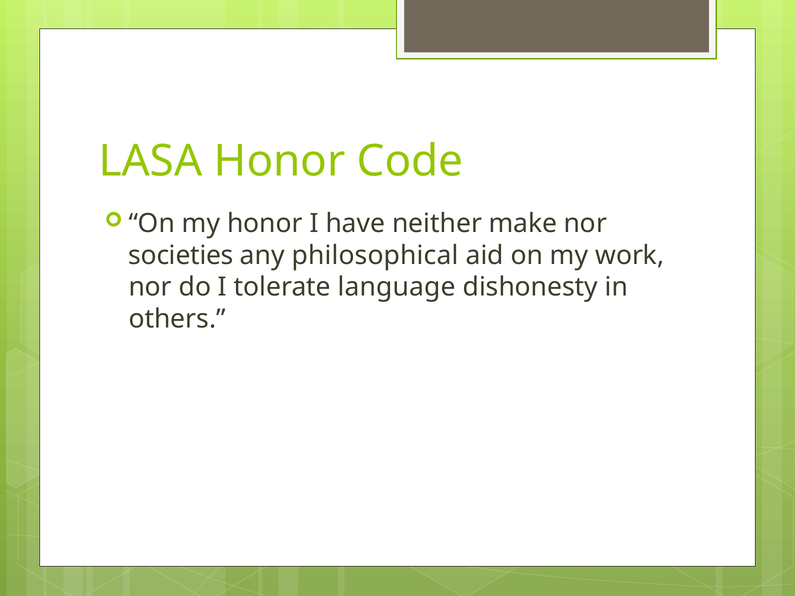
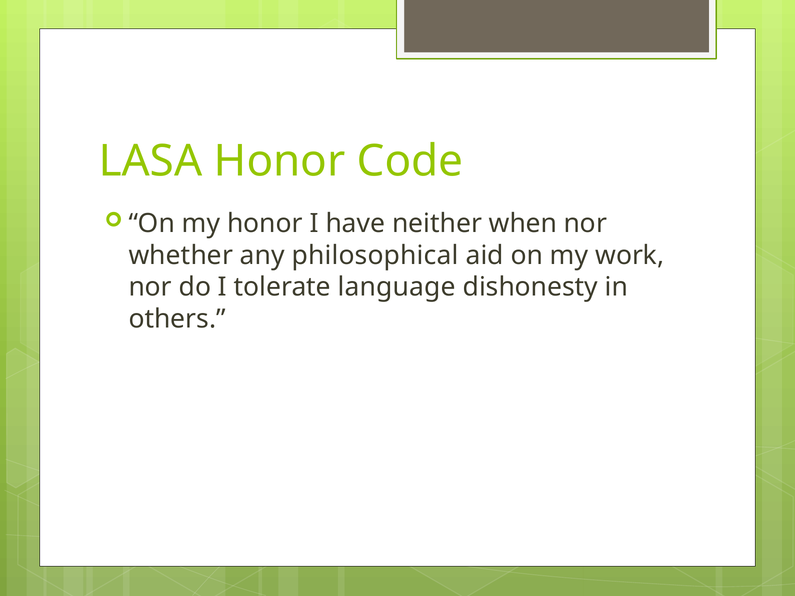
make: make -> when
societies: societies -> whether
